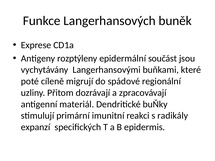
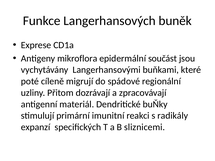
rozptýleny: rozptýleny -> mikroflora
epidermis: epidermis -> sliznicemi
